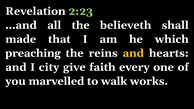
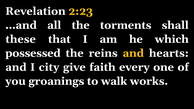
2:23 colour: light green -> yellow
believeth: believeth -> torments
made: made -> these
preaching: preaching -> possessed
marvelled: marvelled -> groanings
